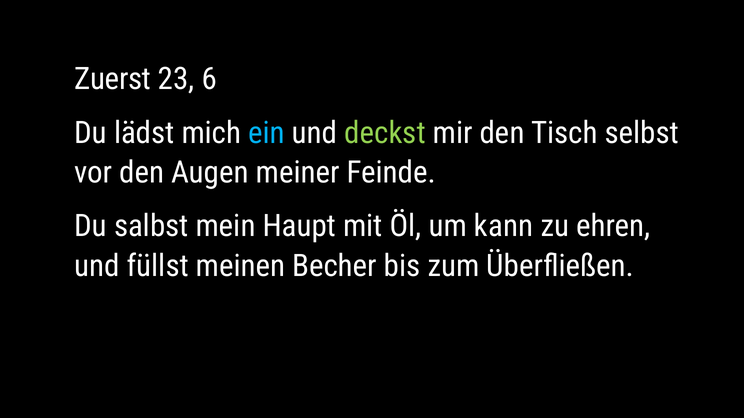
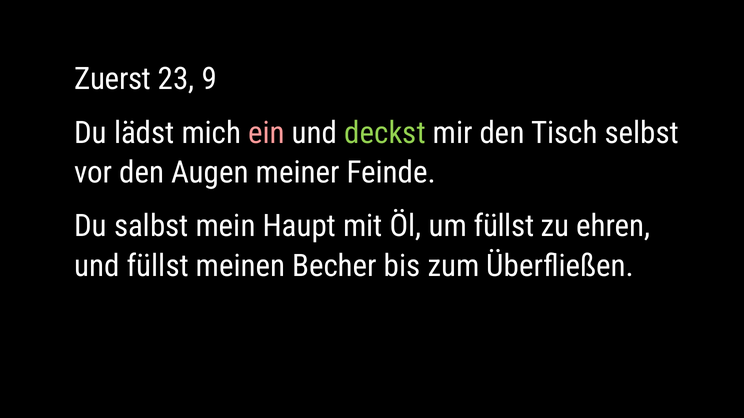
6: 6 -> 9
ein colour: light blue -> pink
um kann: kann -> füllst
